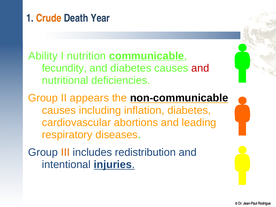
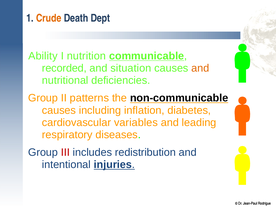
Year: Year -> Dept
fecundity: fecundity -> recorded
and diabetes: diabetes -> situation
and at (200, 68) colour: red -> orange
appears: appears -> patterns
abortions: abortions -> variables
III colour: orange -> red
